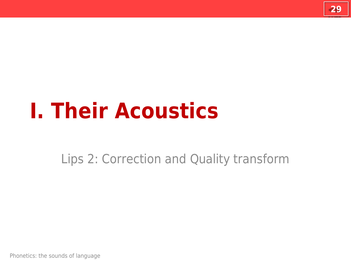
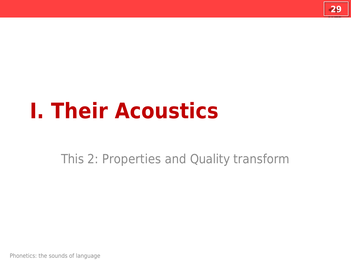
Lips: Lips -> This
Correction: Correction -> Properties
